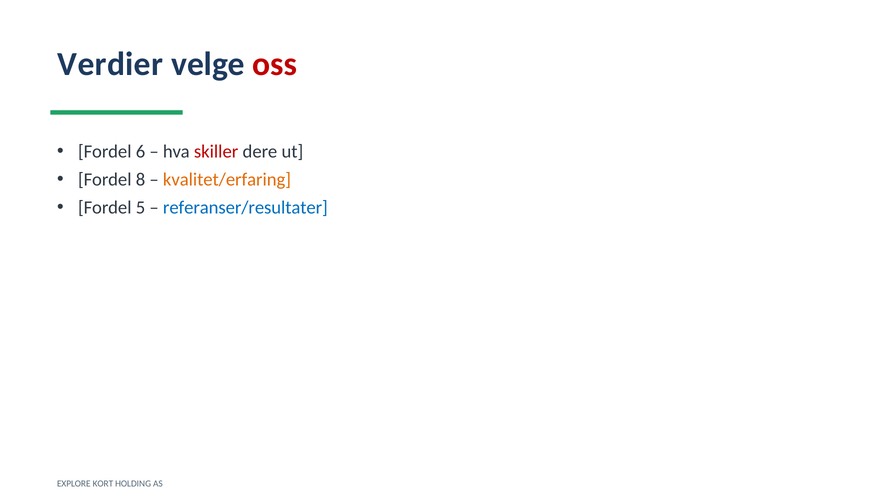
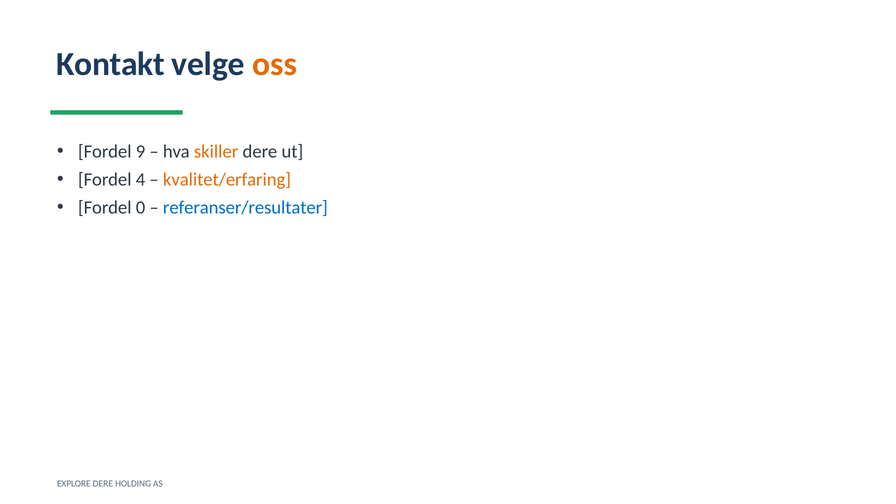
Verdier: Verdier -> Kontakt
oss colour: red -> orange
6: 6 -> 9
skiller colour: red -> orange
8: 8 -> 4
5: 5 -> 0
EXPLORE KORT: KORT -> DERE
